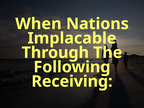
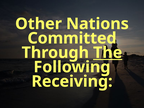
When: When -> Other
Implacable: Implacable -> Committed
The underline: none -> present
